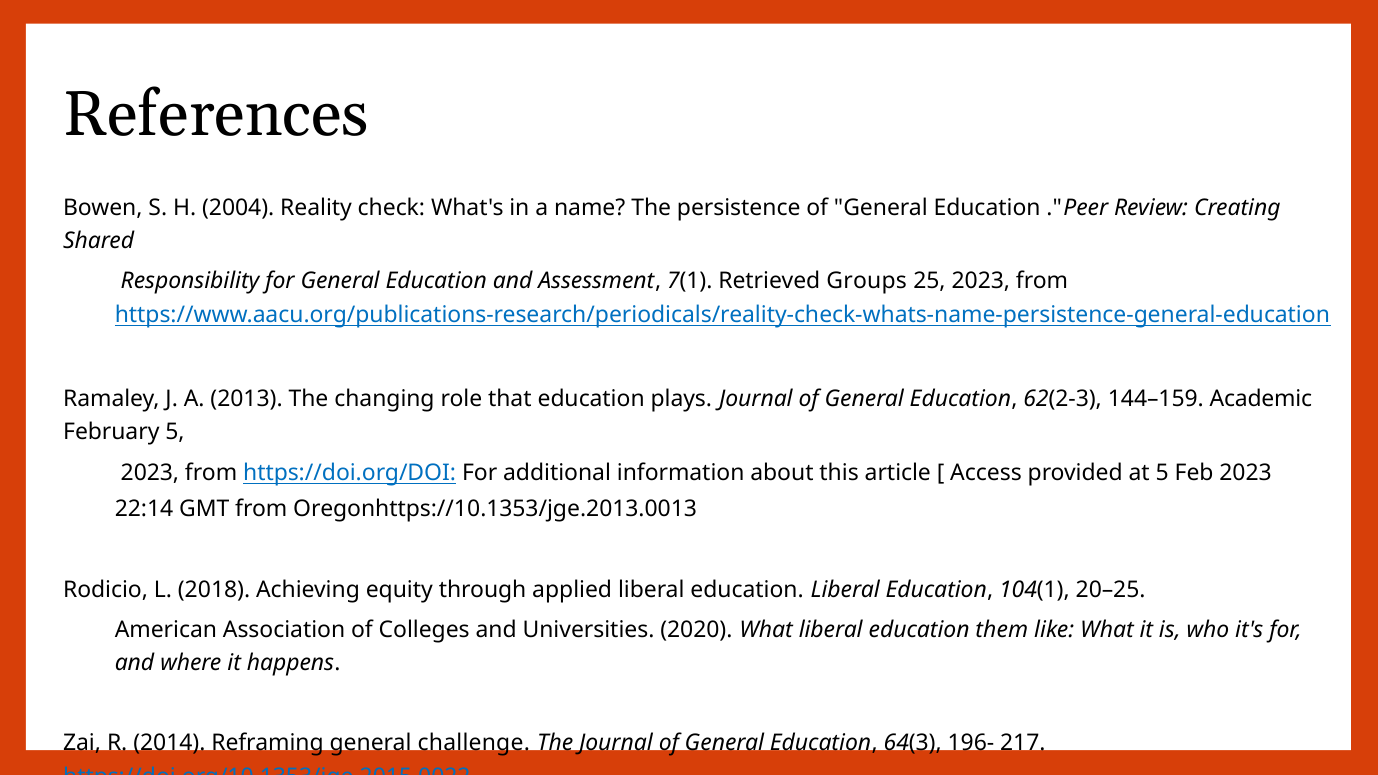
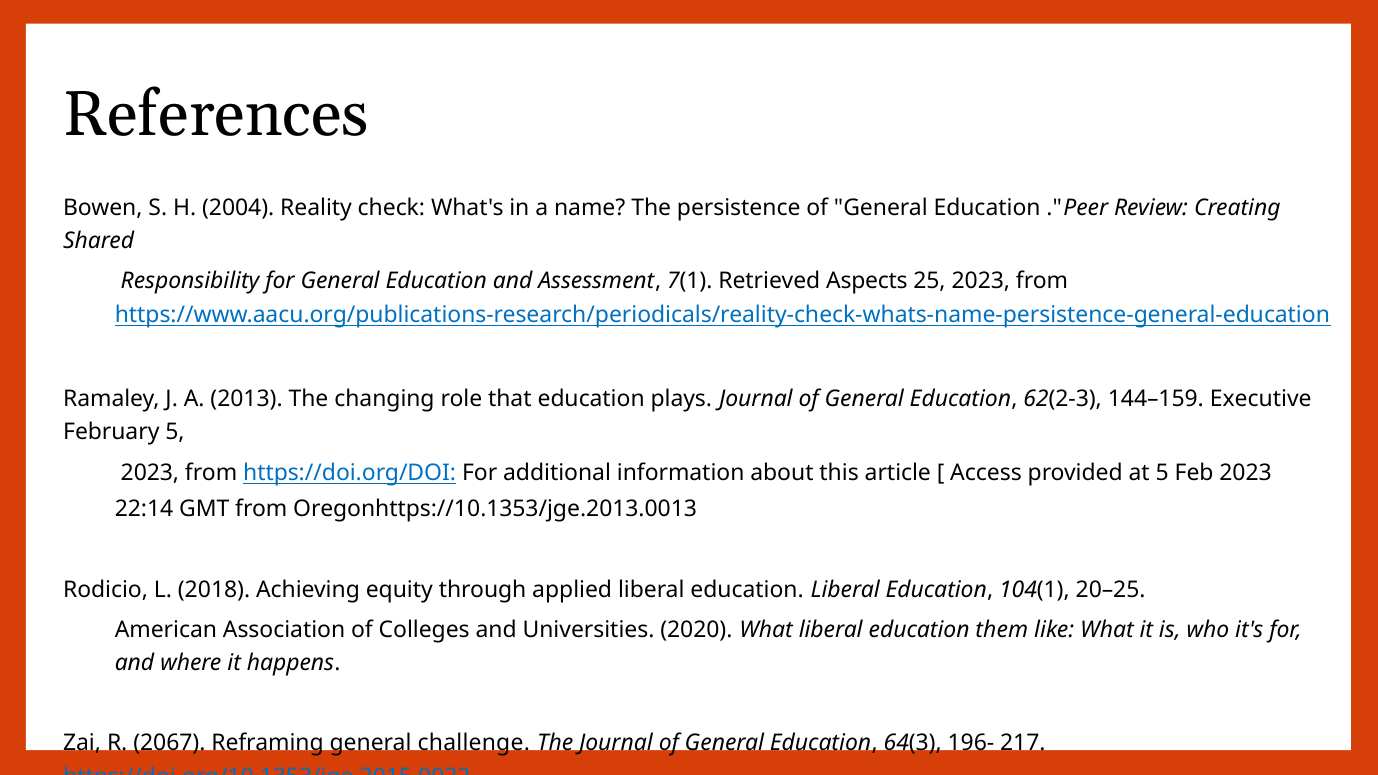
Groups: Groups -> Aspects
Academic: Academic -> Executive
2014: 2014 -> 2067
